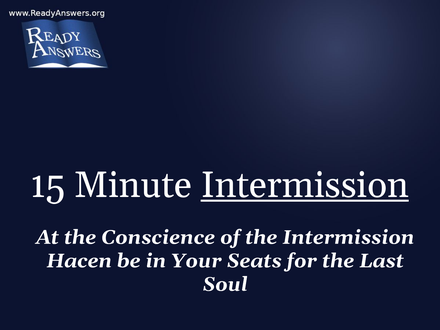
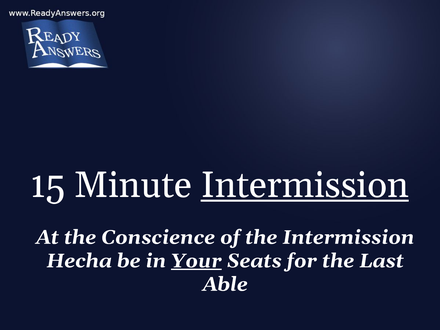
Hacen: Hacen -> Hecha
Your underline: none -> present
Soul: Soul -> Able
